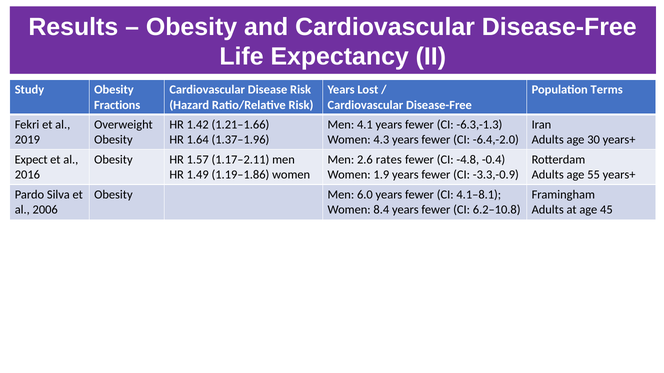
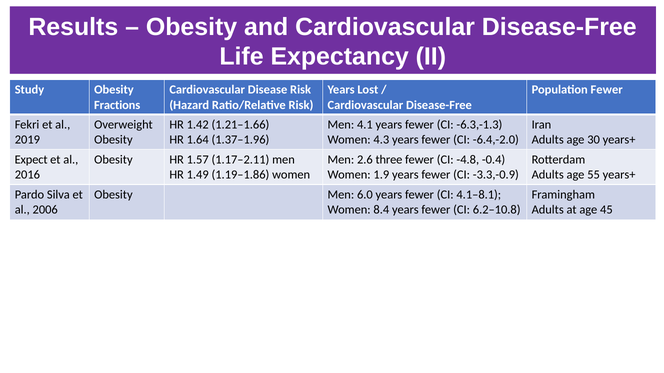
Population Terms: Terms -> Fewer
rates: rates -> three
